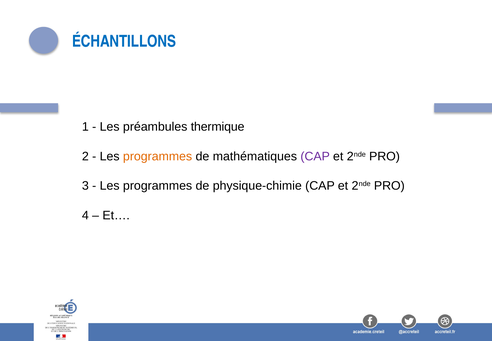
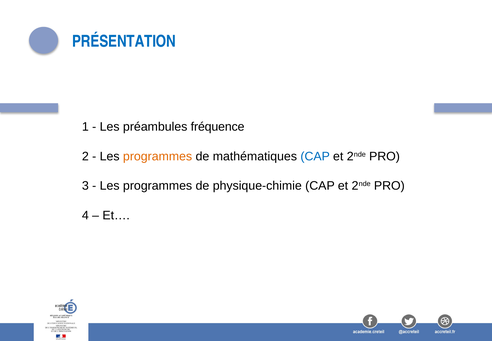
ÉCHANTILLONS: ÉCHANTILLONS -> PRÉSENTATION
thermique: thermique -> fréquence
CAP at (315, 156) colour: purple -> blue
